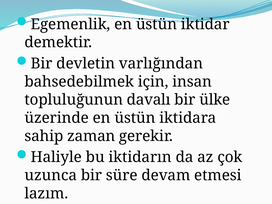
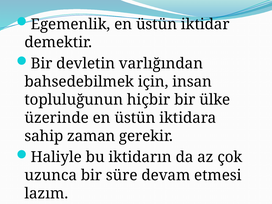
davalı: davalı -> hiçbir
